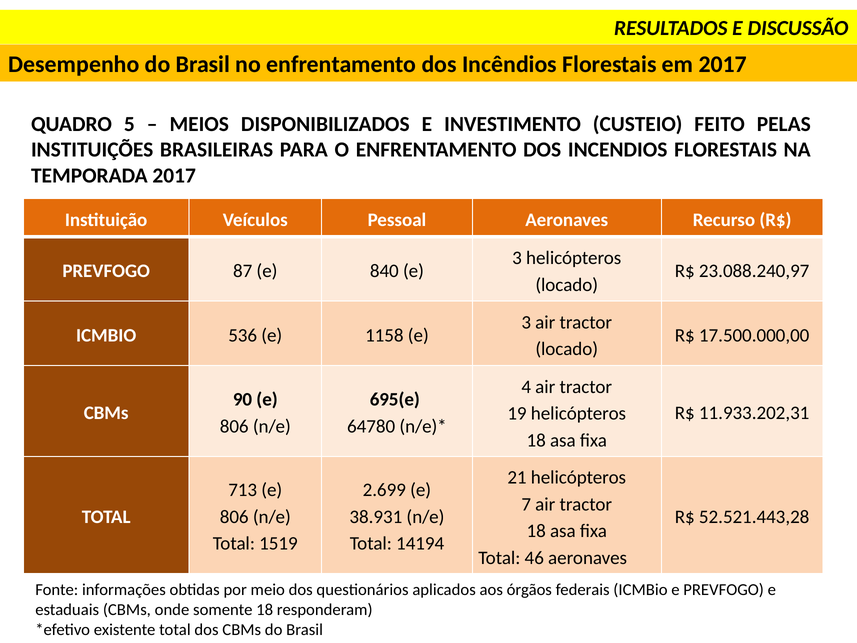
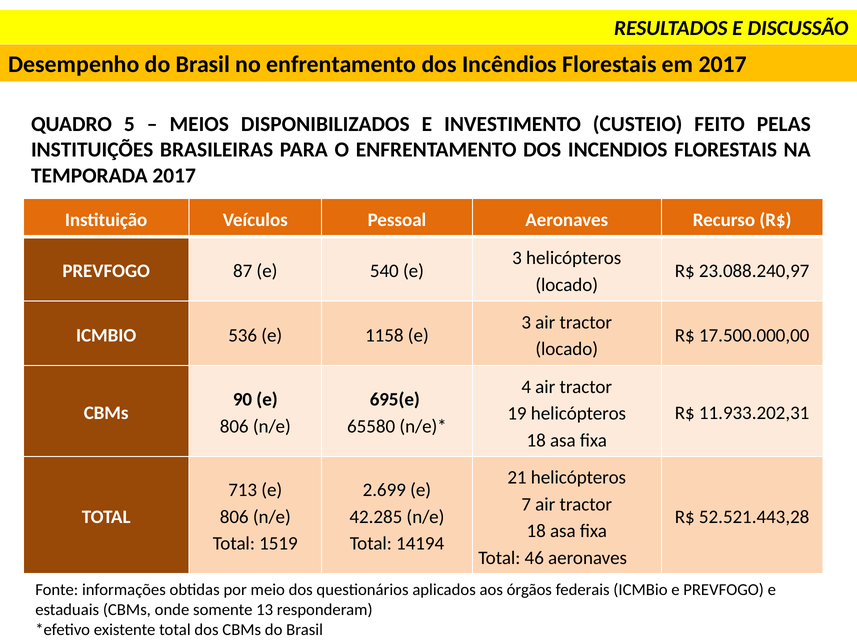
840: 840 -> 540
64780: 64780 -> 65580
38.931: 38.931 -> 42.285
somente 18: 18 -> 13
